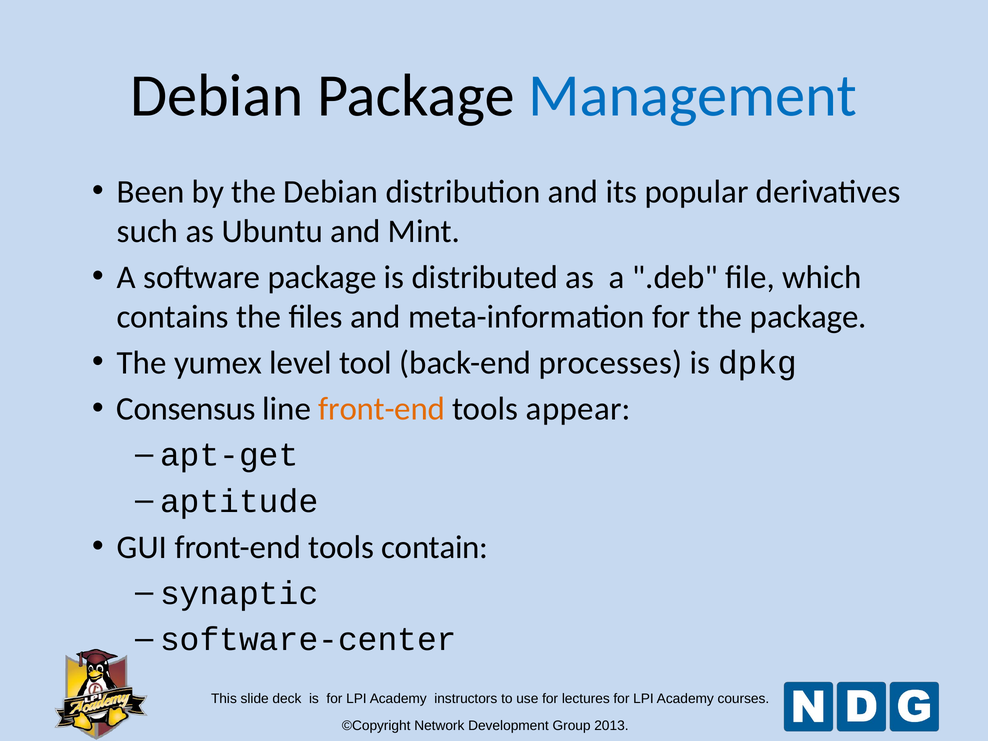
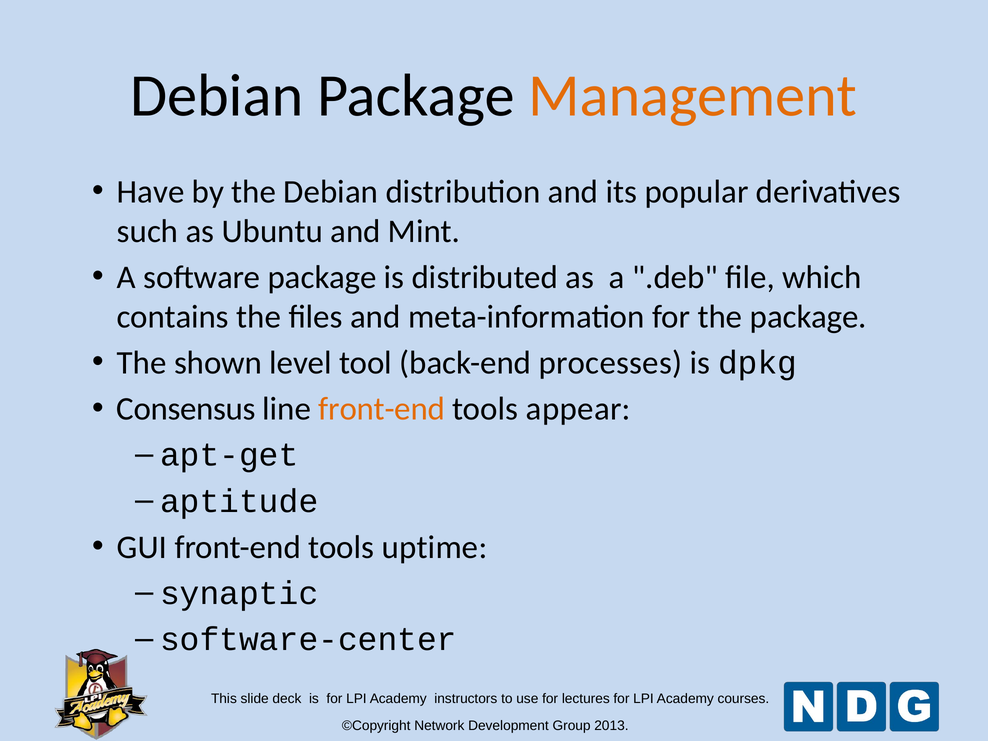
Management colour: blue -> orange
Been: Been -> Have
yumex: yumex -> shown
contain: contain -> uptime
